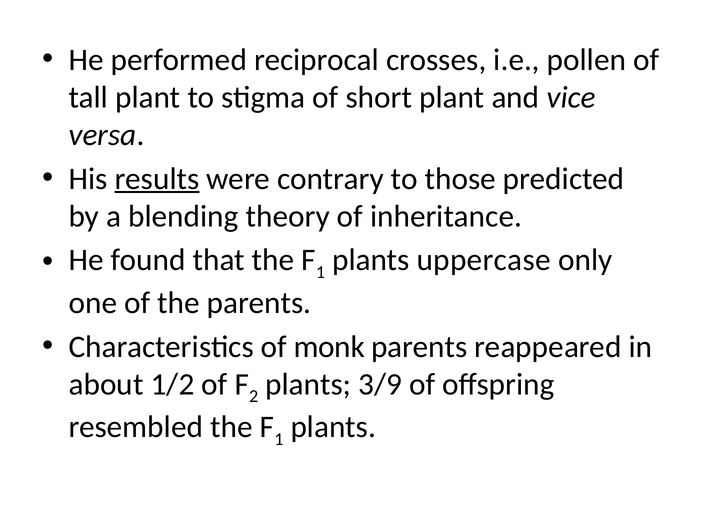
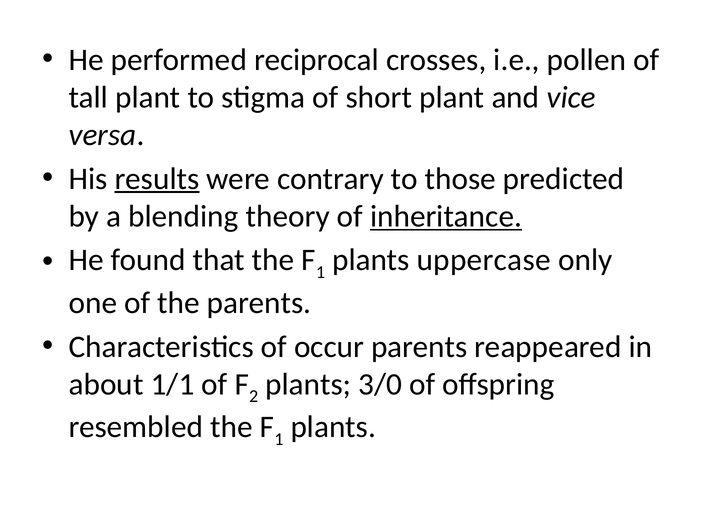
inheritance underline: none -> present
monk: monk -> occur
1/2: 1/2 -> 1/1
3/9: 3/9 -> 3/0
